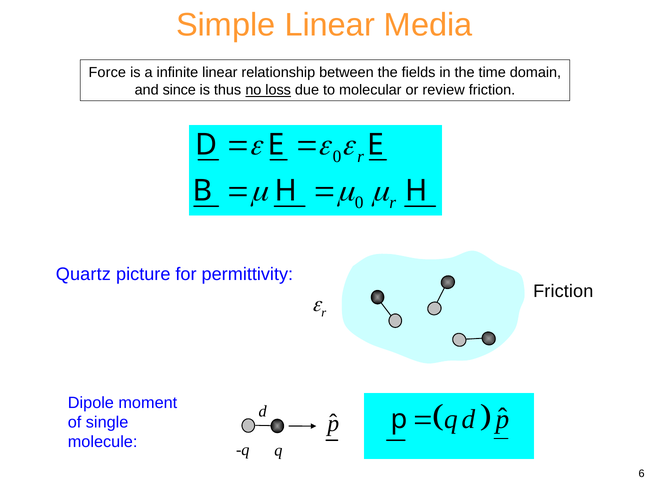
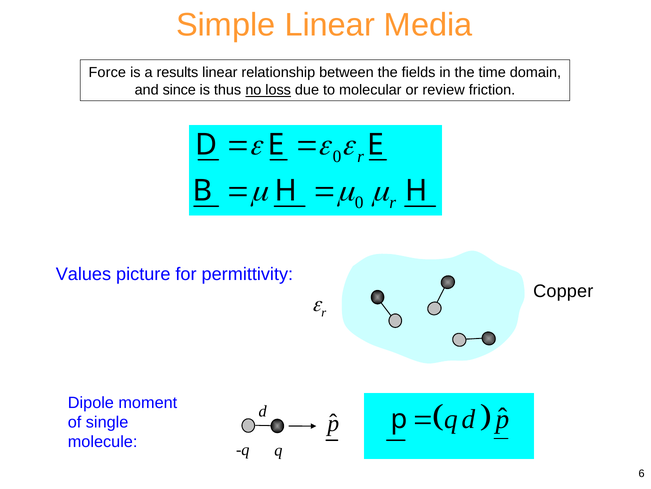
infinite: infinite -> results
Quartz: Quartz -> Values
Friction at (563, 291): Friction -> Copper
